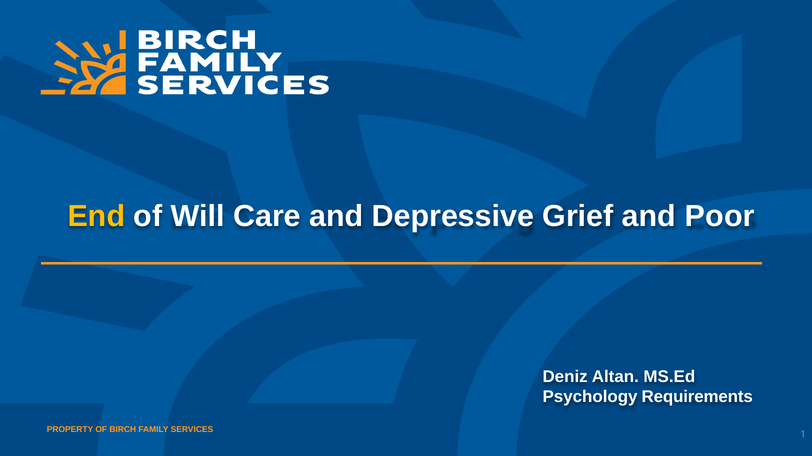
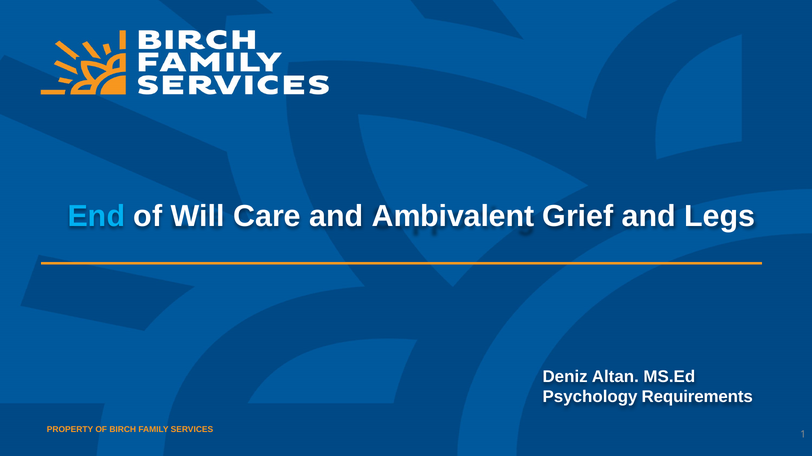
End colour: yellow -> light blue
Depressive: Depressive -> Ambivalent
Poor: Poor -> Legs
